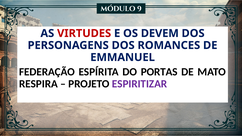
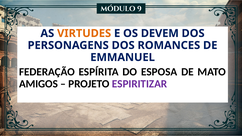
VIRTUDES colour: red -> orange
PORTAS: PORTAS -> ESPOSA
RESPIRA: RESPIRA -> AMIGOS
